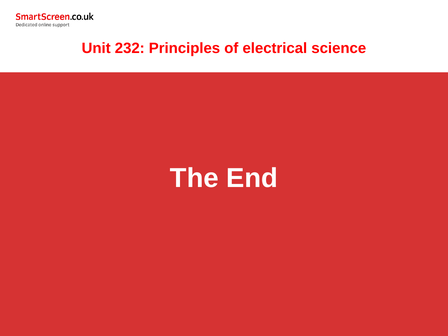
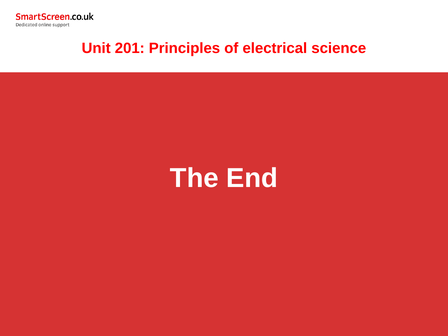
232: 232 -> 201
